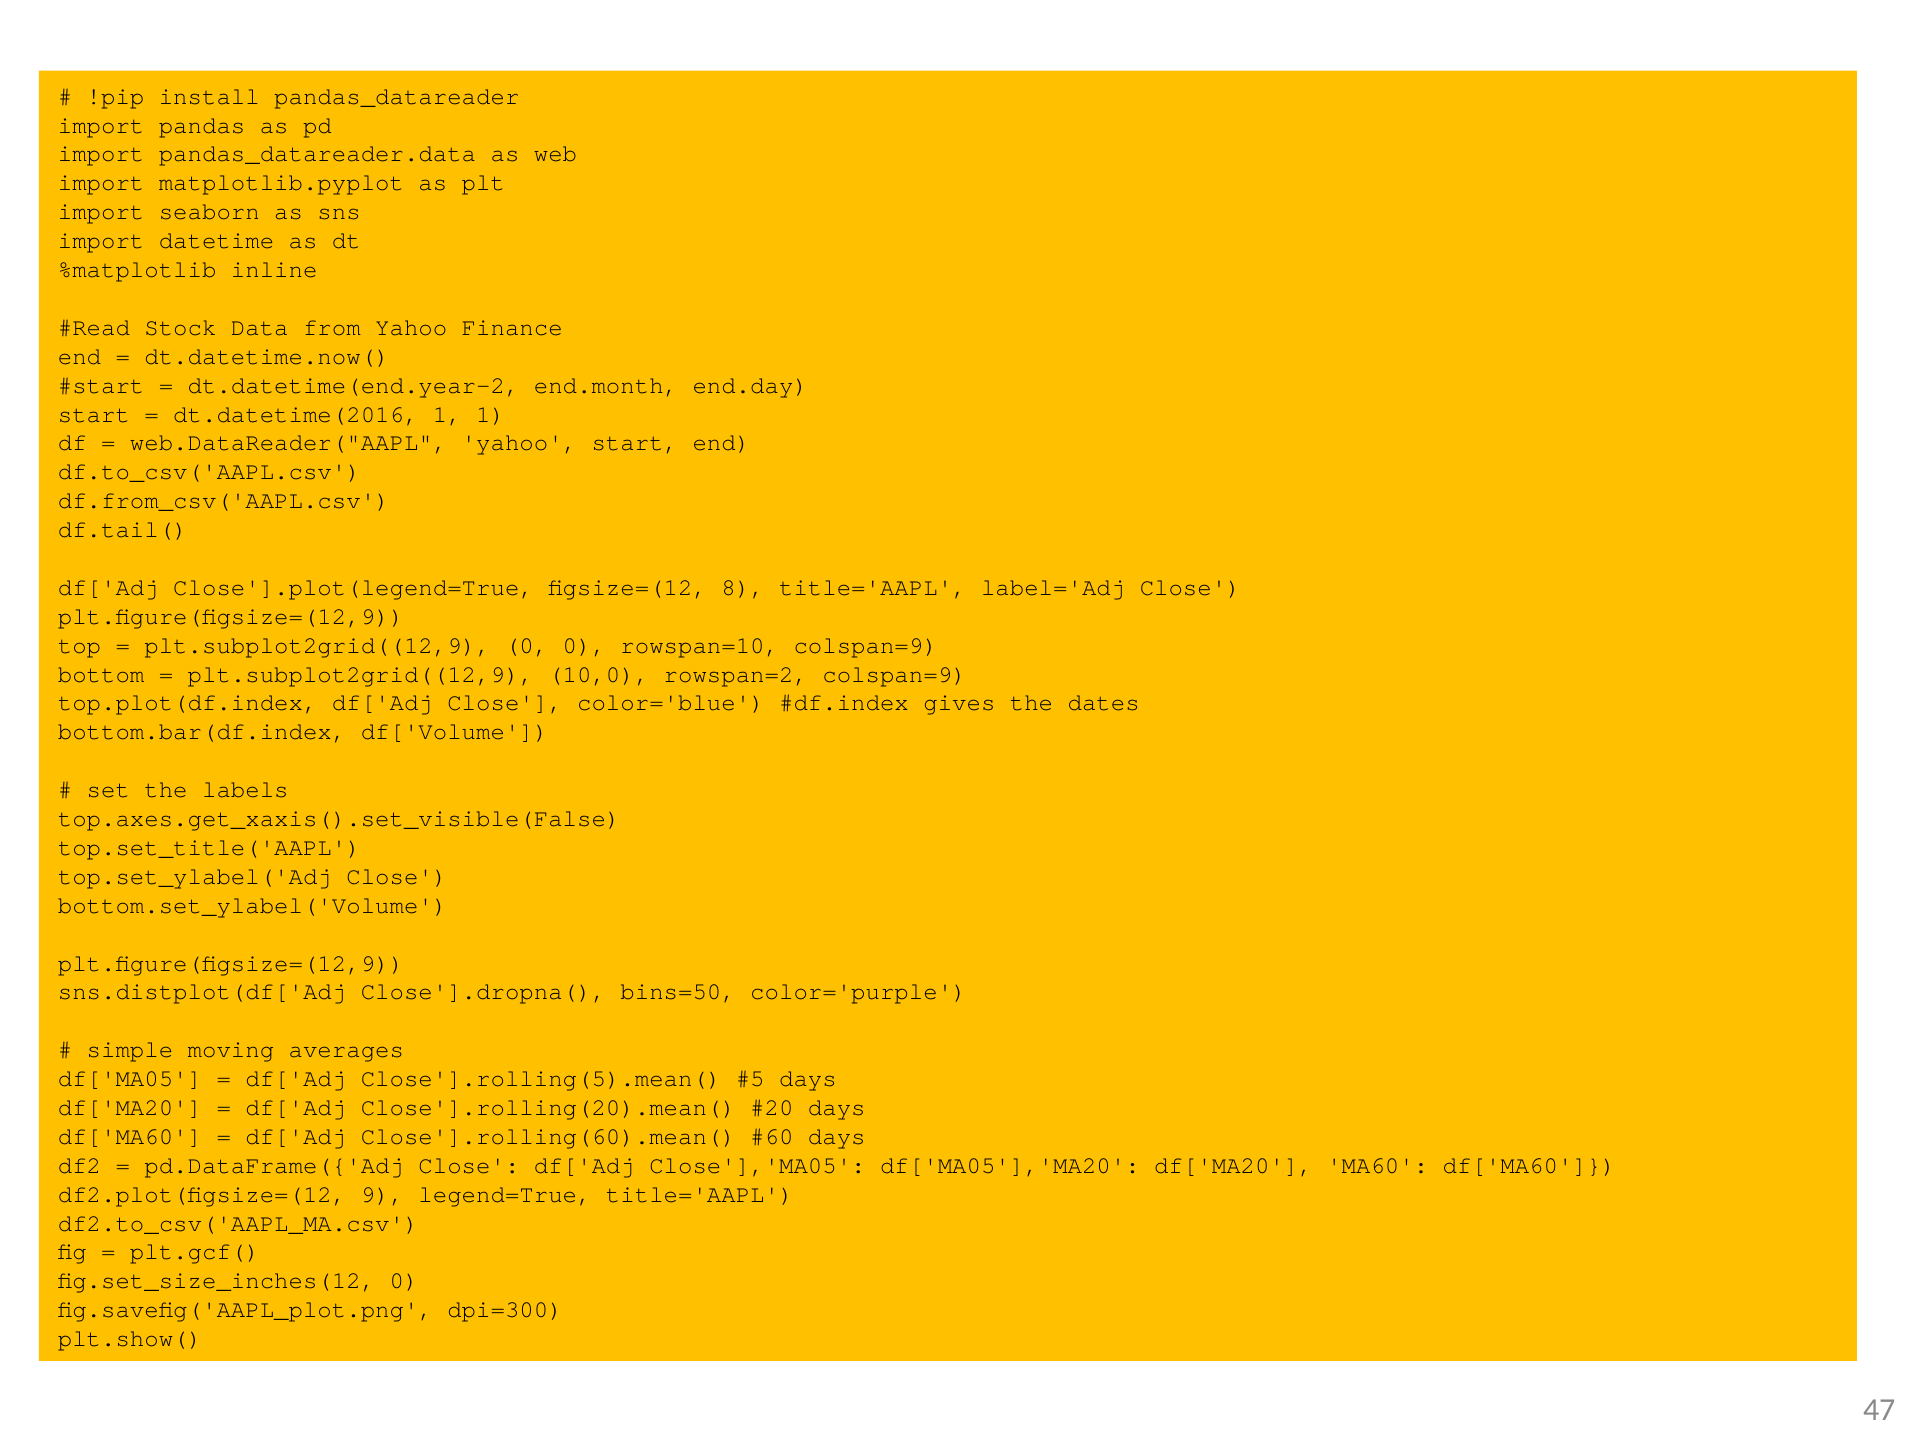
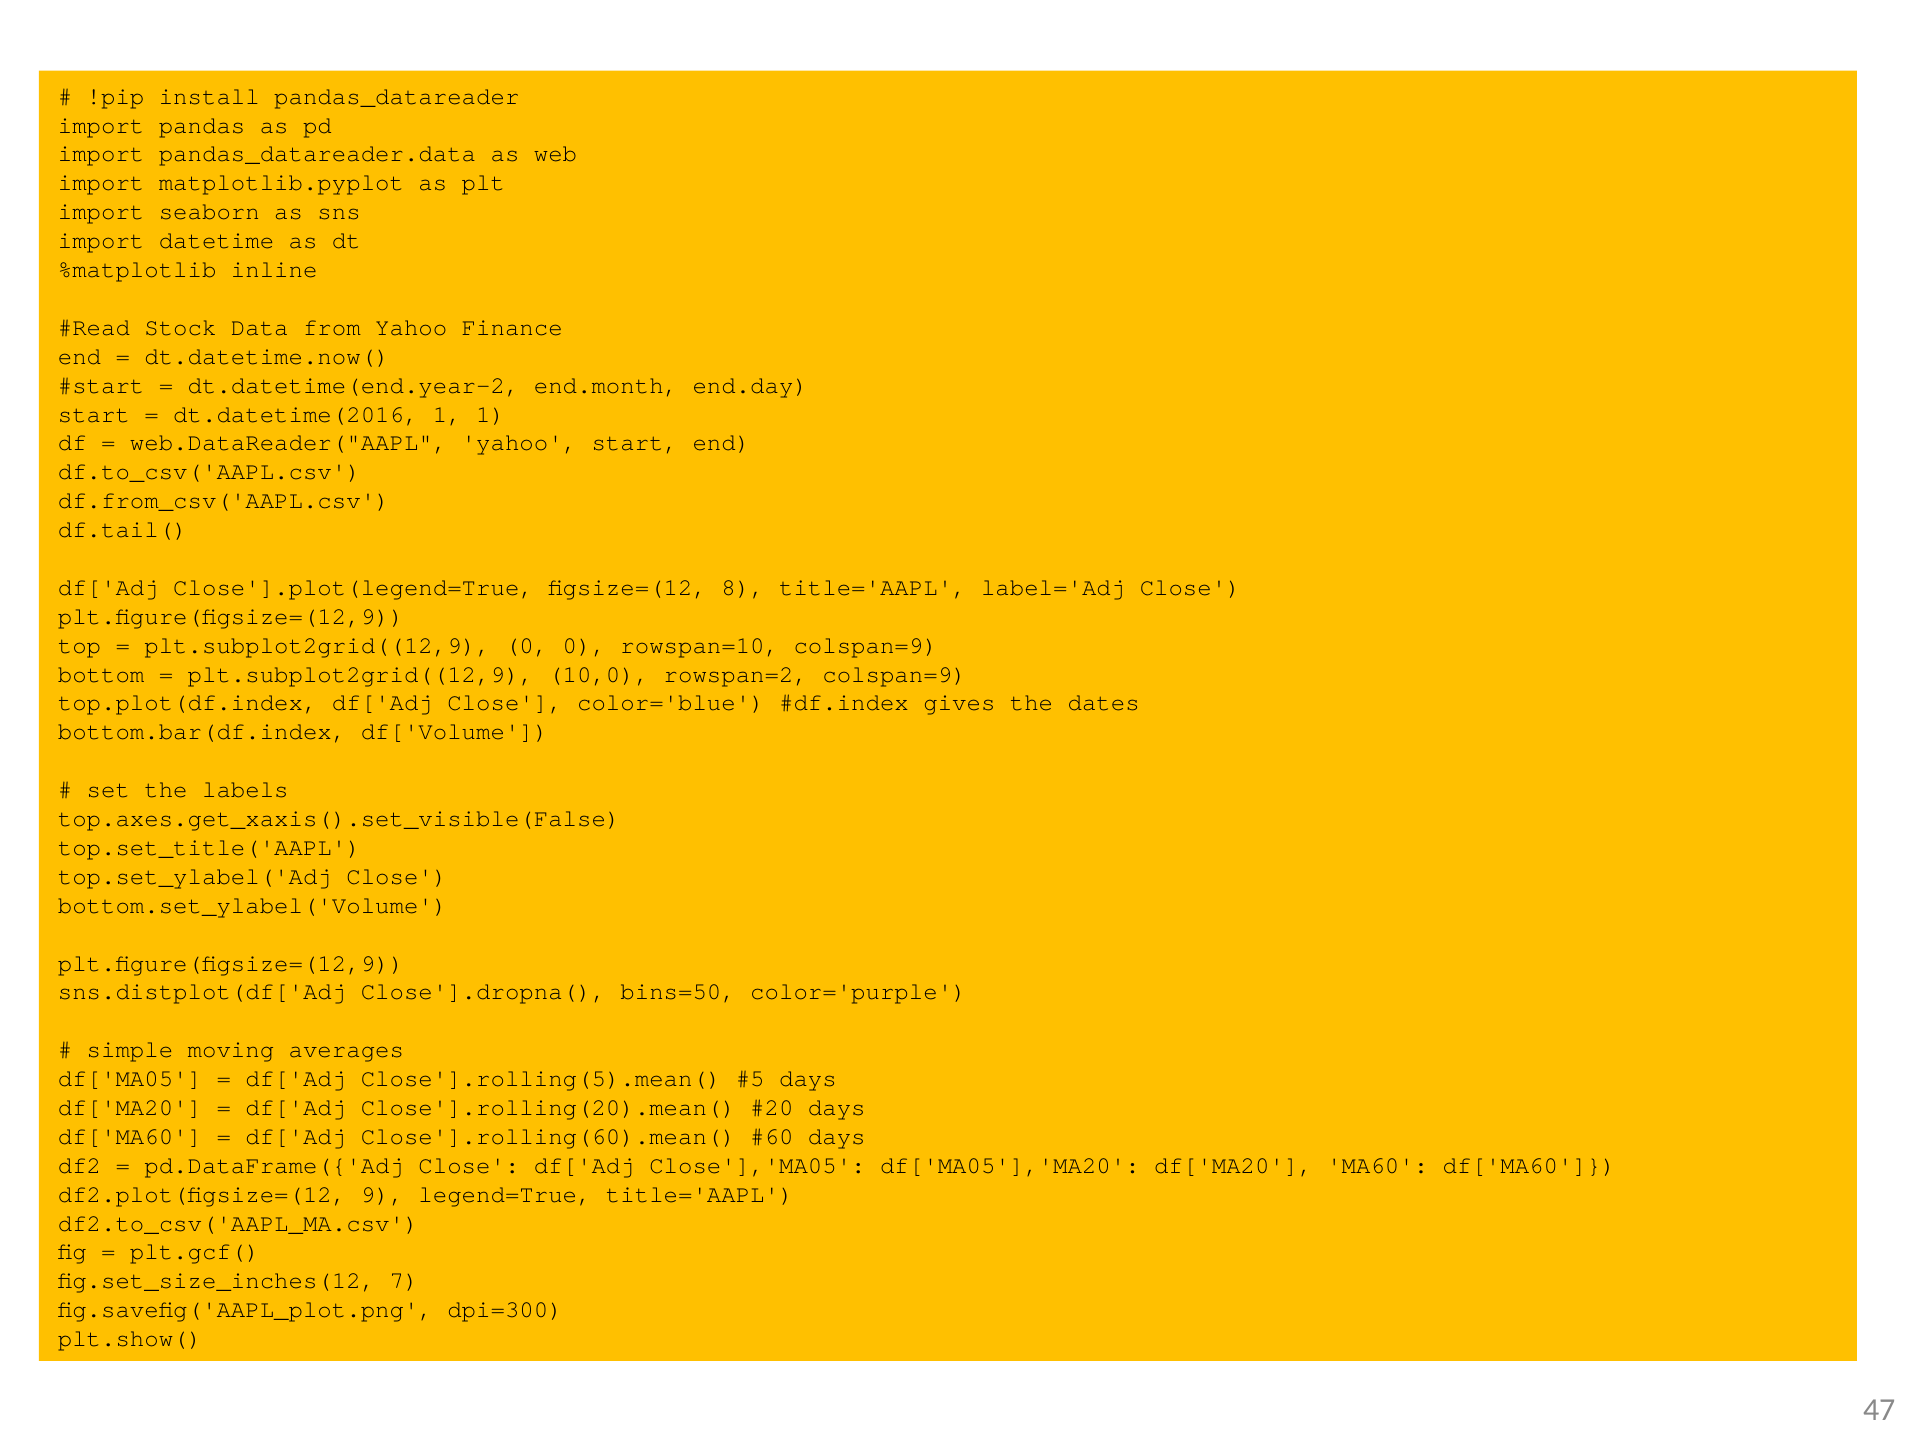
fig.set_size_inches(12 0: 0 -> 7
